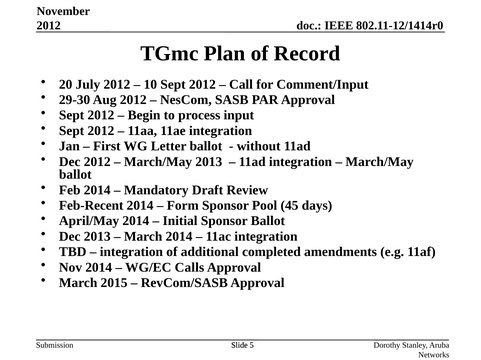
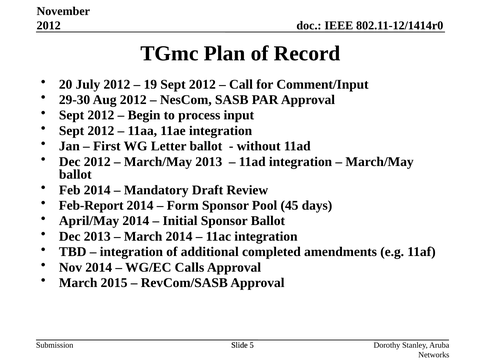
10: 10 -> 19
Feb-Recent: Feb-Recent -> Feb-Report
